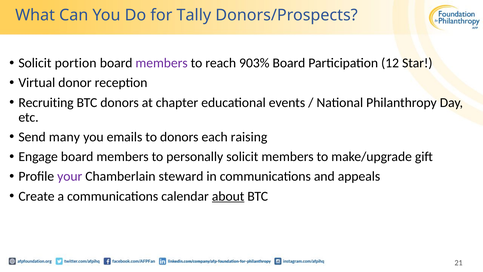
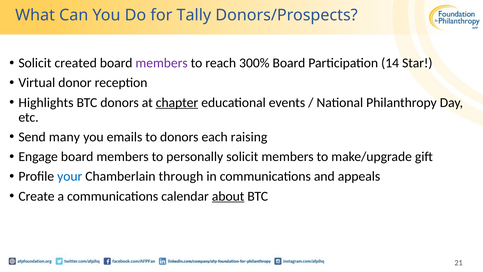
portion: portion -> created
903%: 903% -> 300%
12: 12 -> 14
Recruiting: Recruiting -> Highlights
chapter underline: none -> present
your colour: purple -> blue
steward: steward -> through
